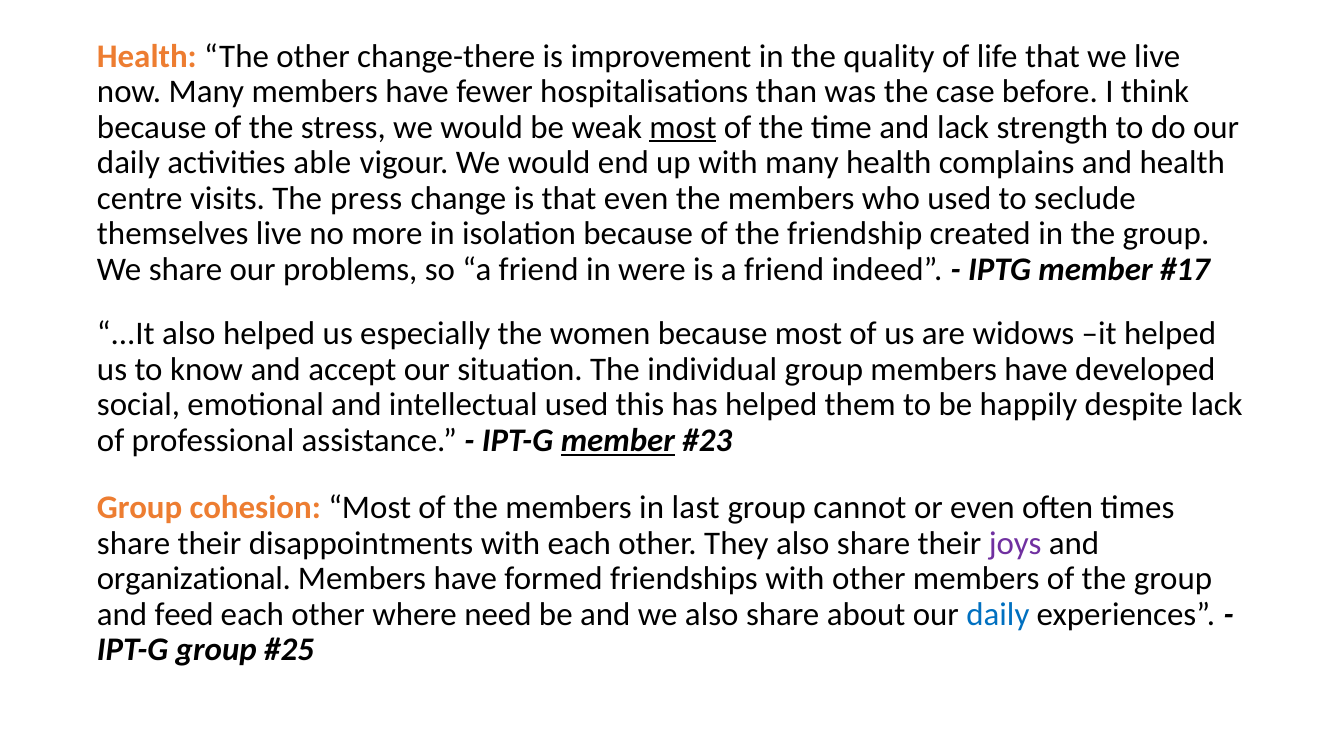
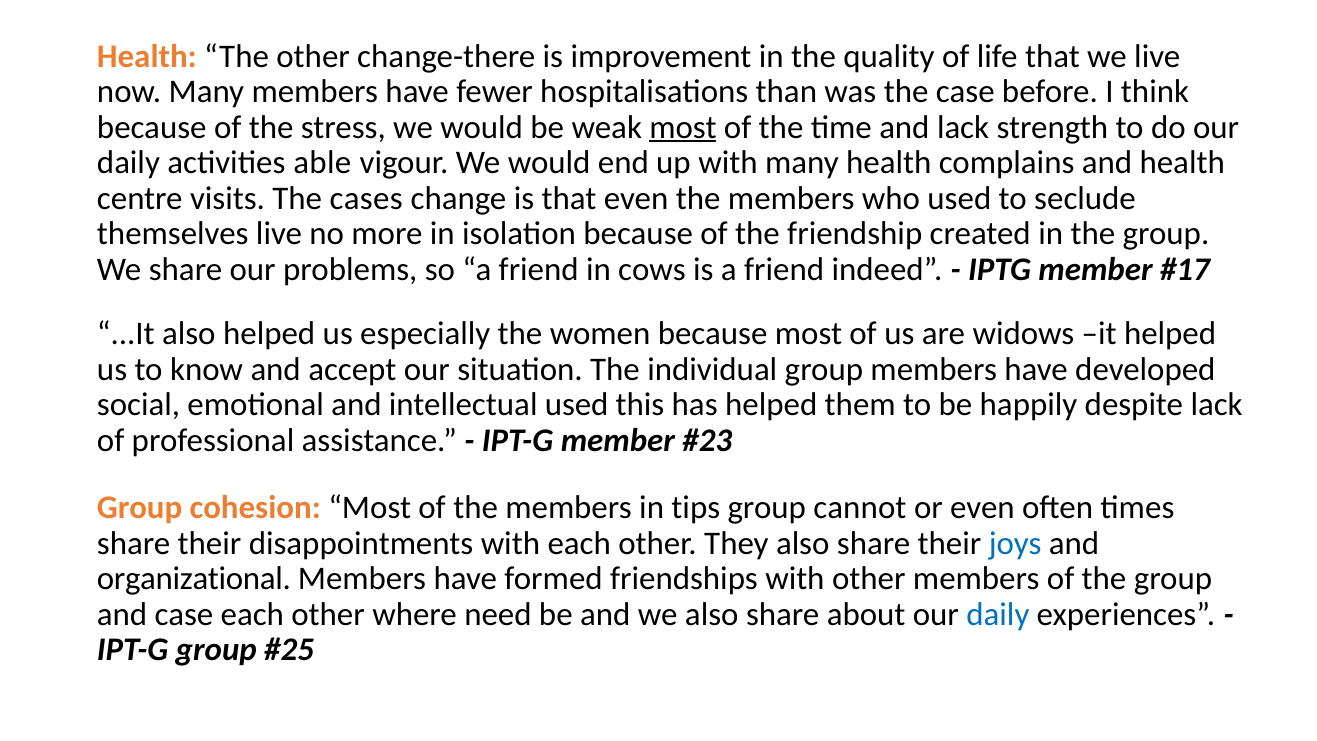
press: press -> cases
were: were -> cows
member at (618, 440) underline: present -> none
last: last -> tips
joys colour: purple -> blue
and feed: feed -> case
